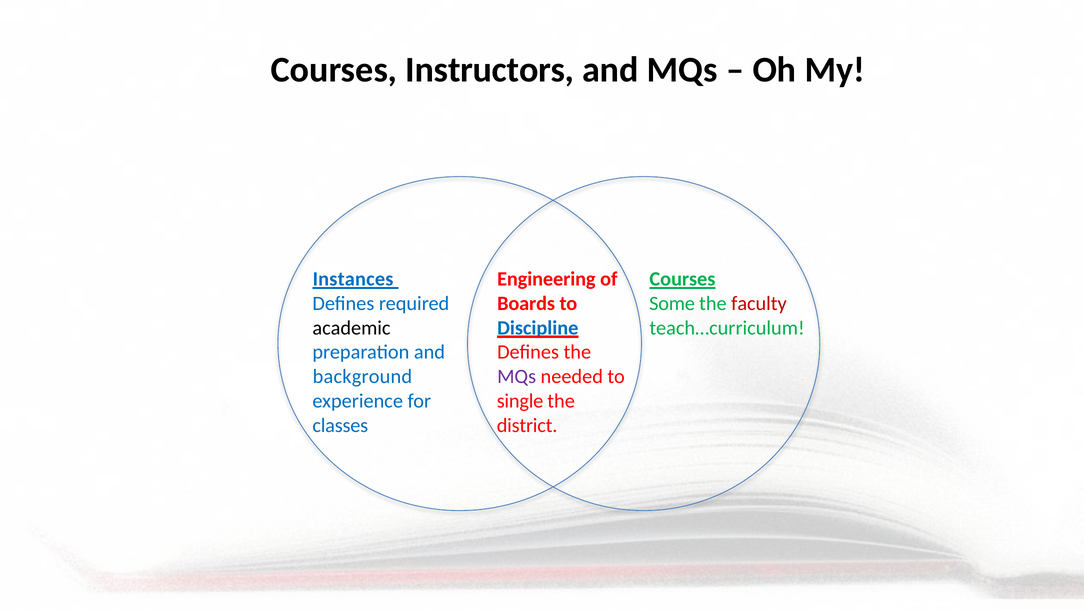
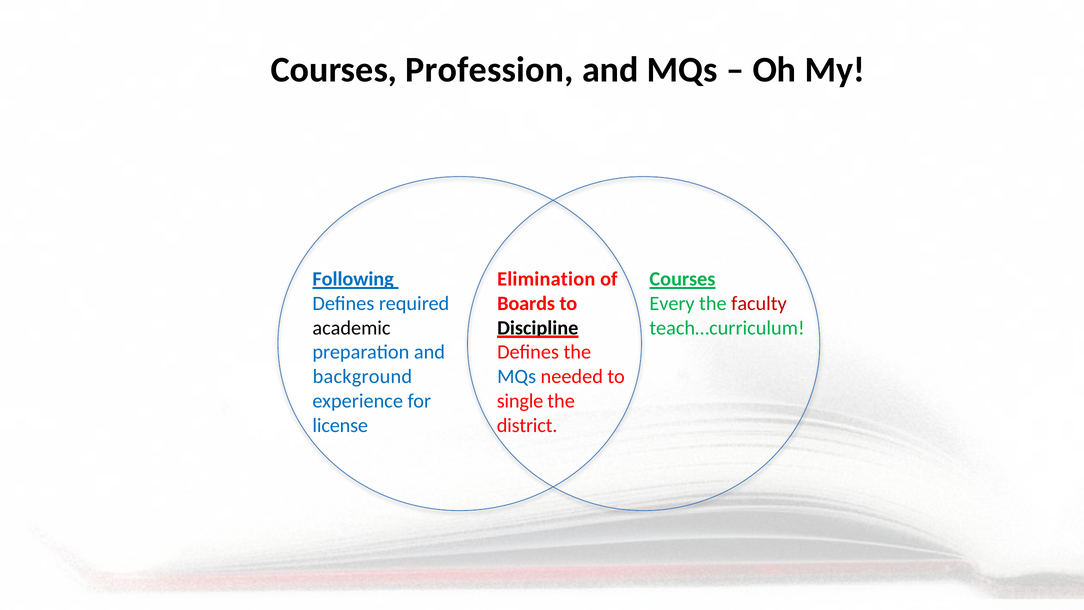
Instructors: Instructors -> Profession
Instances: Instances -> Following
Engineering: Engineering -> Elimination
Some: Some -> Every
Discipline colour: blue -> black
MQs at (517, 377) colour: purple -> blue
classes: classes -> license
